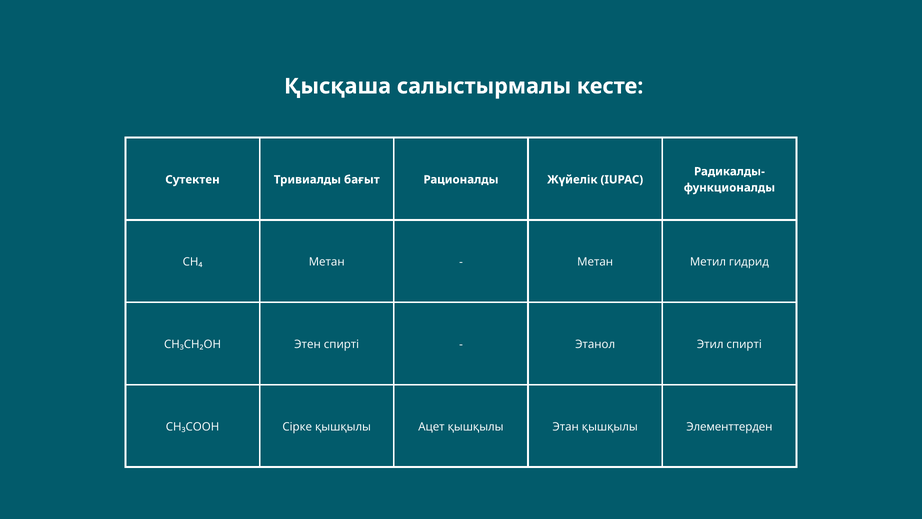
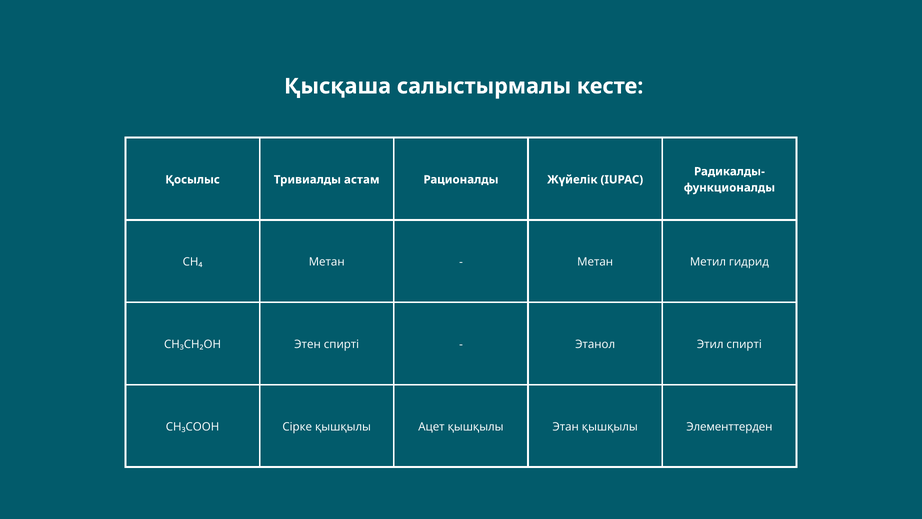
Сутектен: Сутектен -> Қосылыс
бағыт: бағыт -> астам
